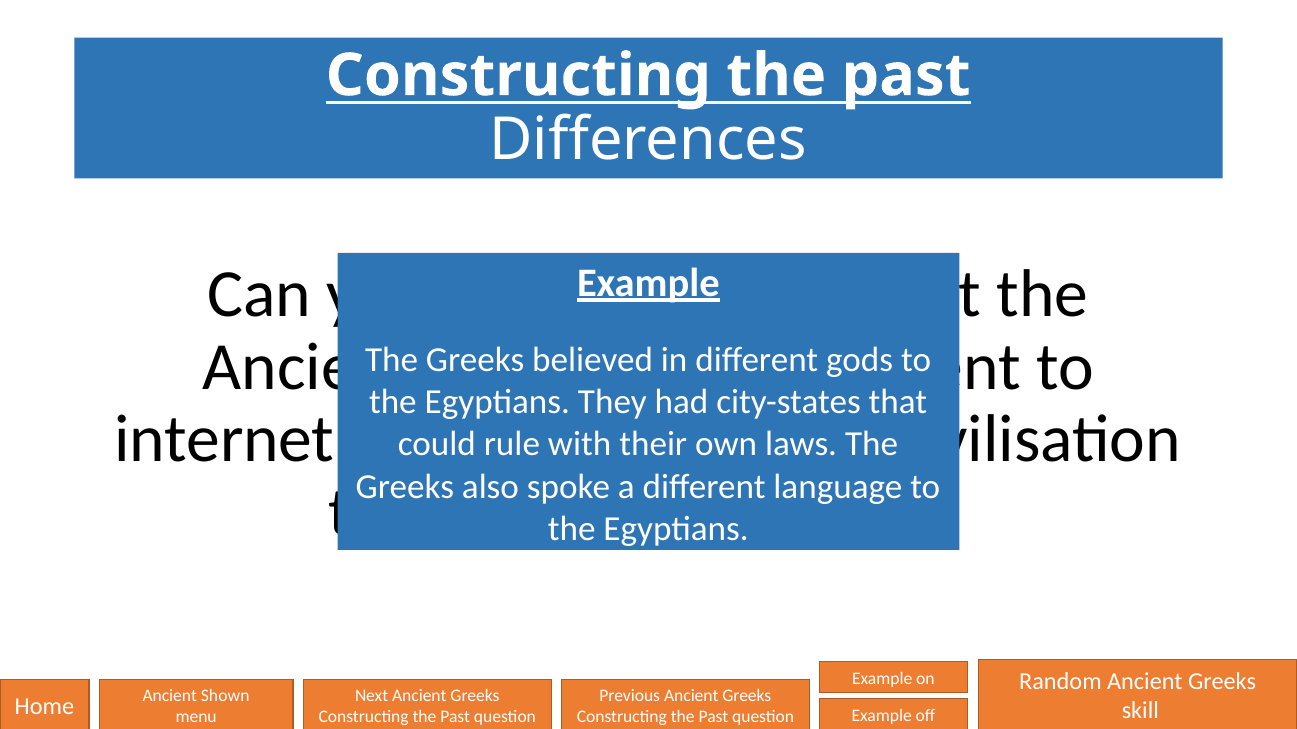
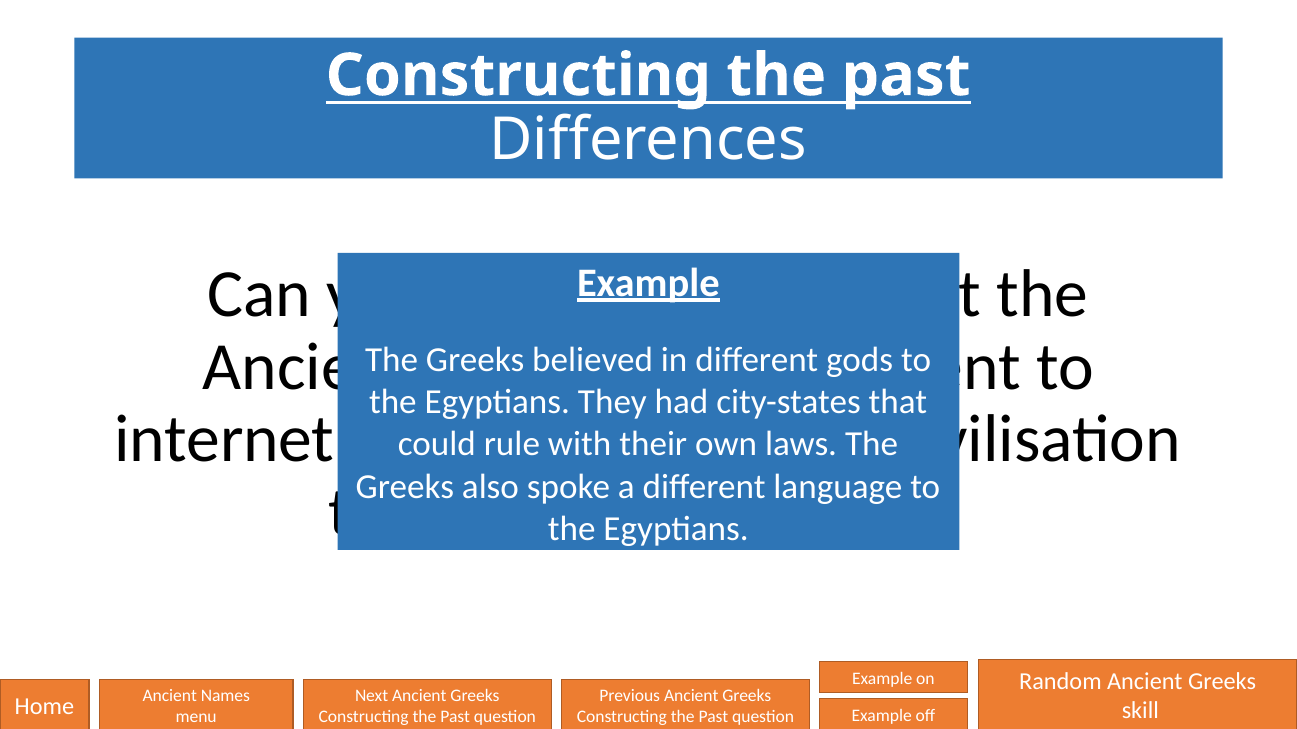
Shown: Shown -> Names
